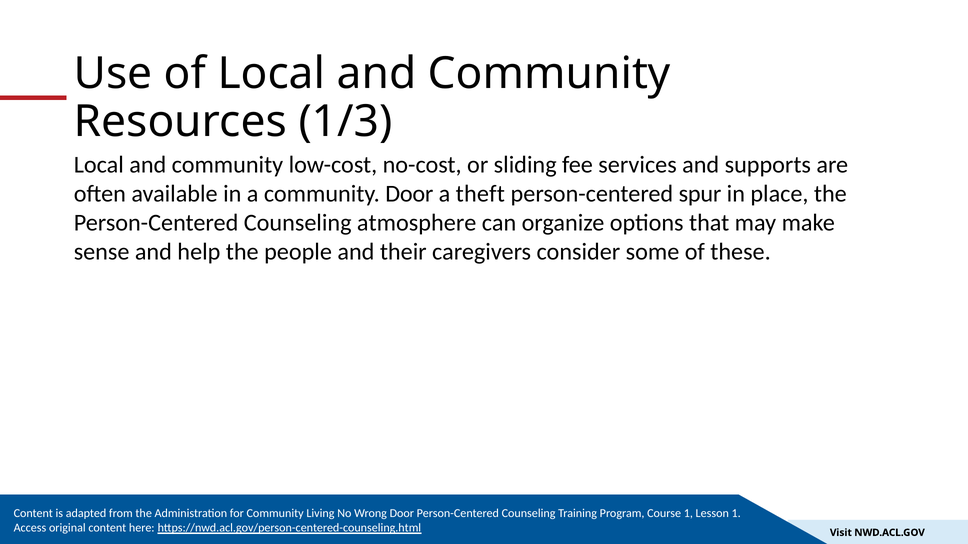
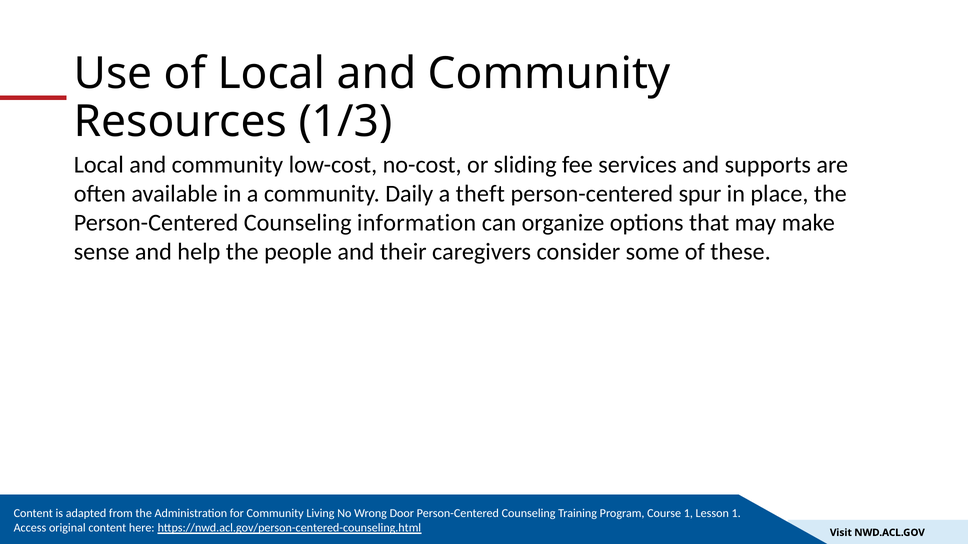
community Door: Door -> Daily
atmosphere: atmosphere -> information
